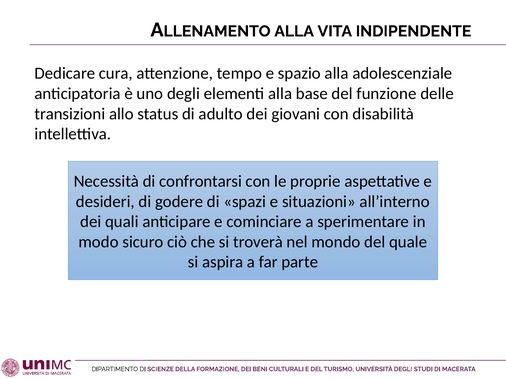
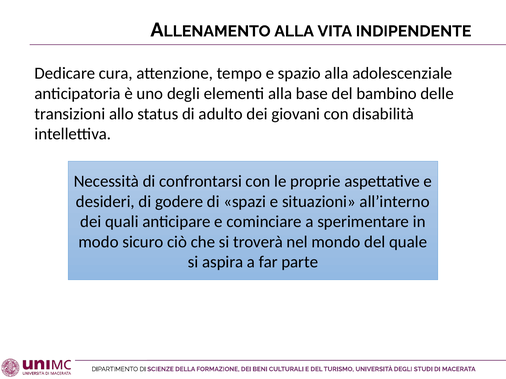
funzione: funzione -> bambino
